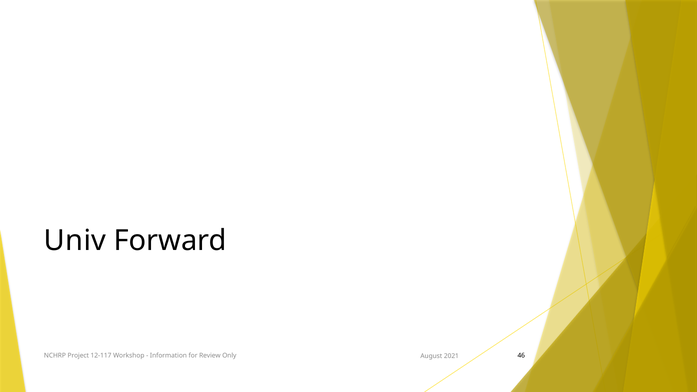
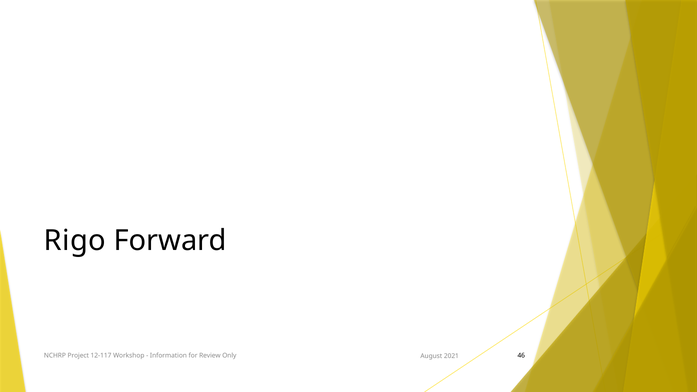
Univ: Univ -> Rigo
